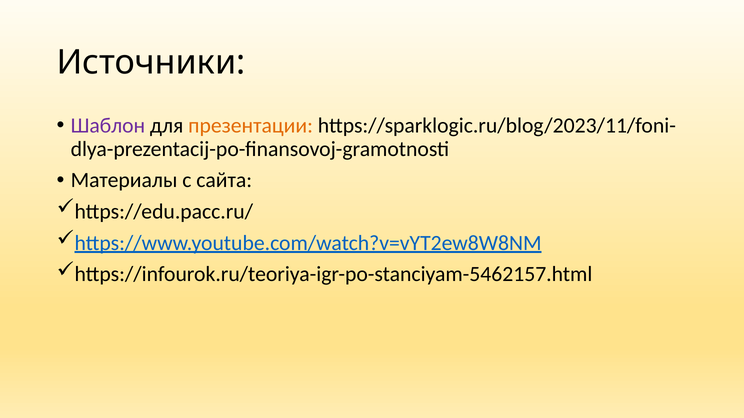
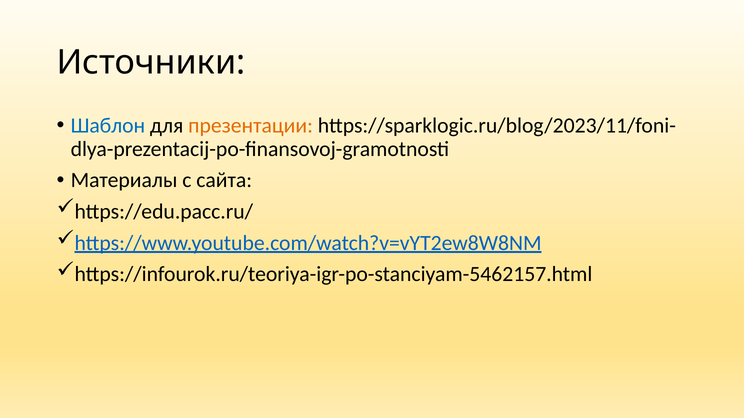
Шаблон colour: purple -> blue
